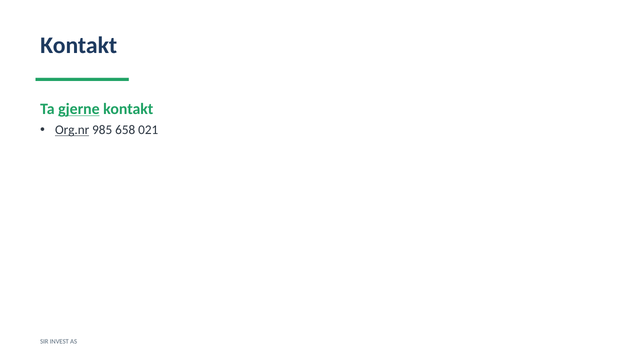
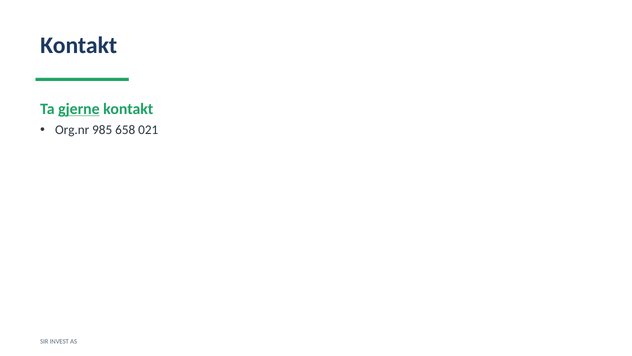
Org.nr underline: present -> none
